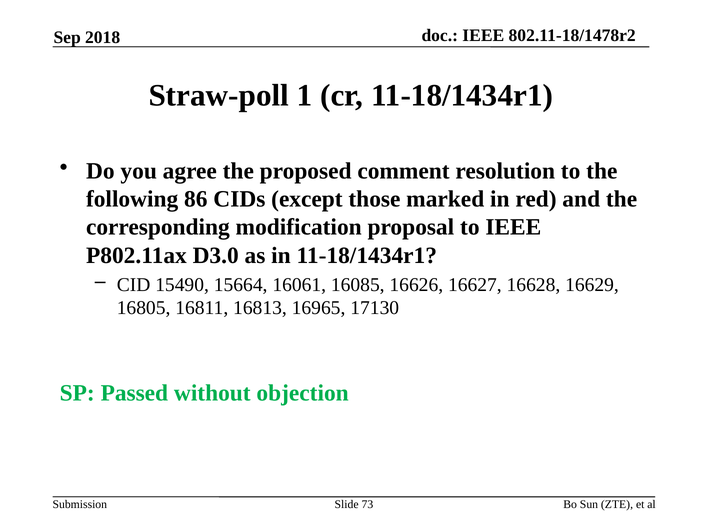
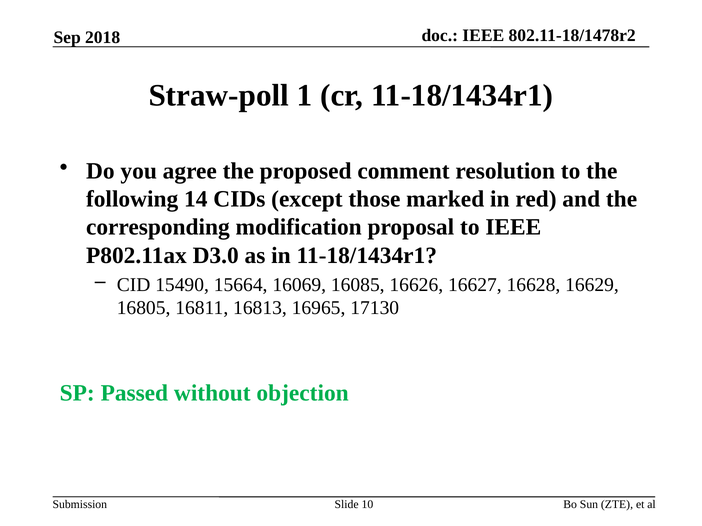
86: 86 -> 14
16061: 16061 -> 16069
73: 73 -> 10
